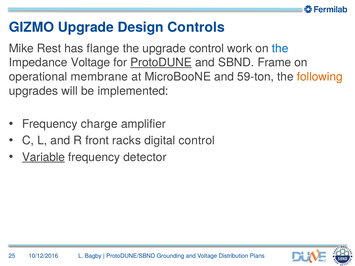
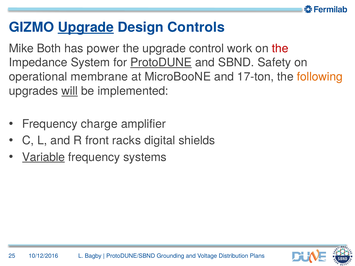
Upgrade at (86, 27) underline: none -> present
Rest: Rest -> Both
flange: flange -> power
the at (280, 48) colour: blue -> red
Impedance Voltage: Voltage -> System
Frame: Frame -> Safety
59-ton: 59-ton -> 17-ton
will underline: none -> present
digital control: control -> shields
detector: detector -> systems
